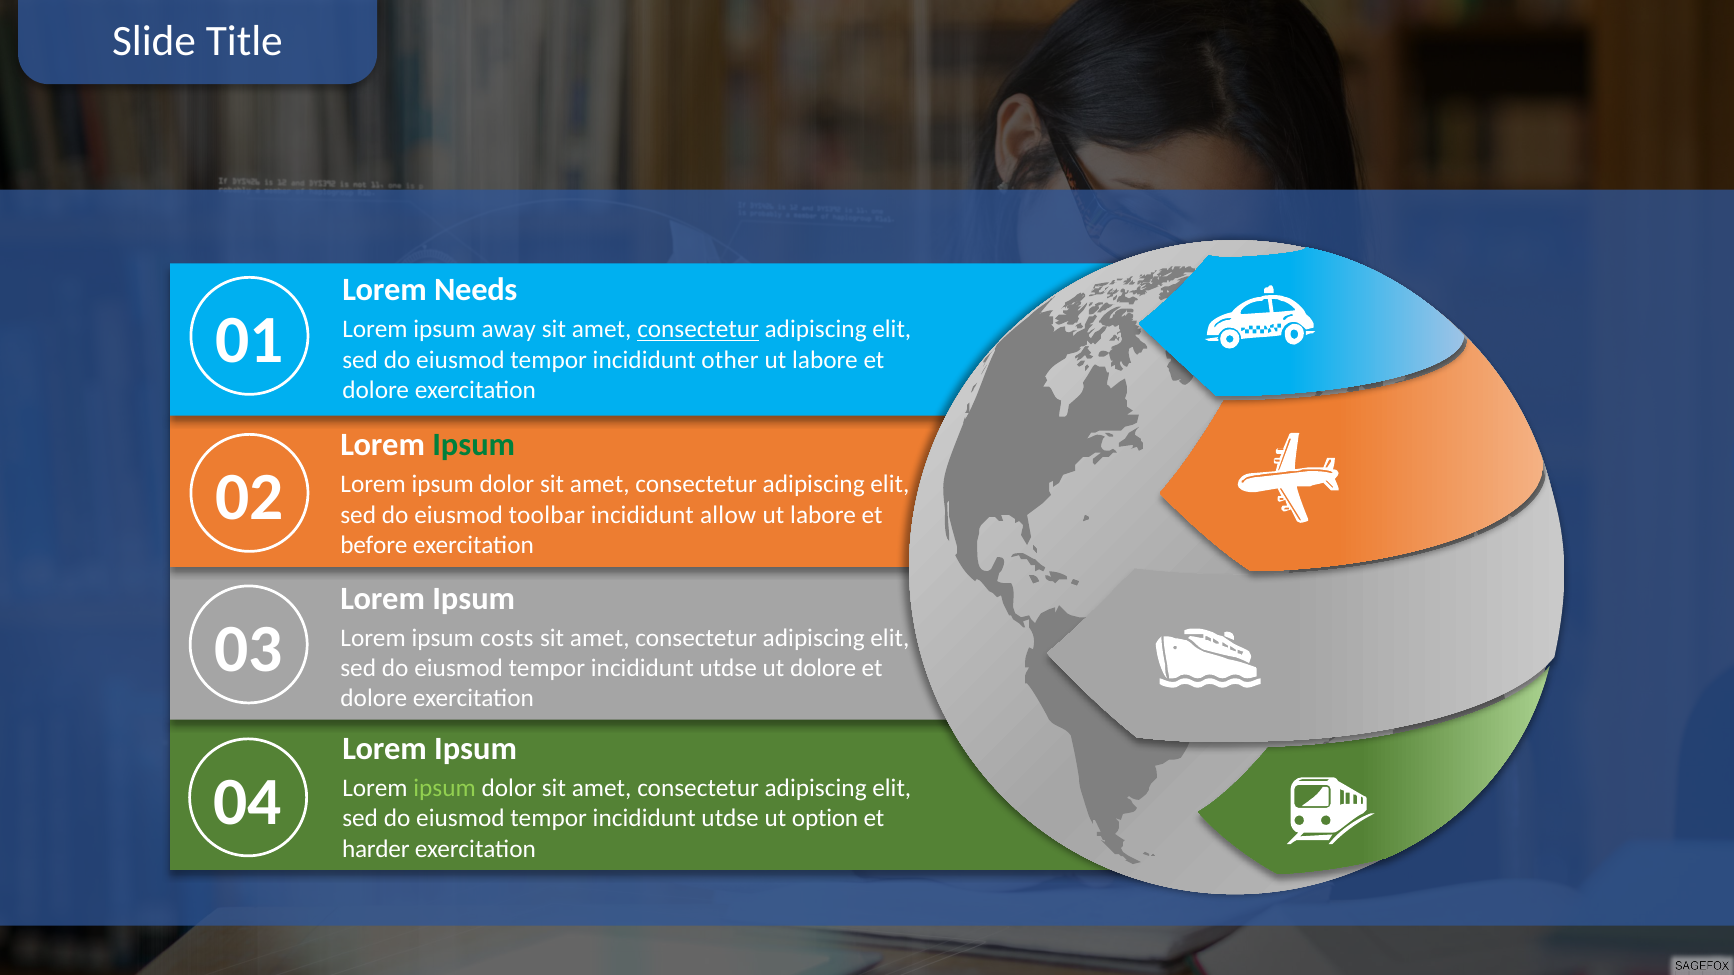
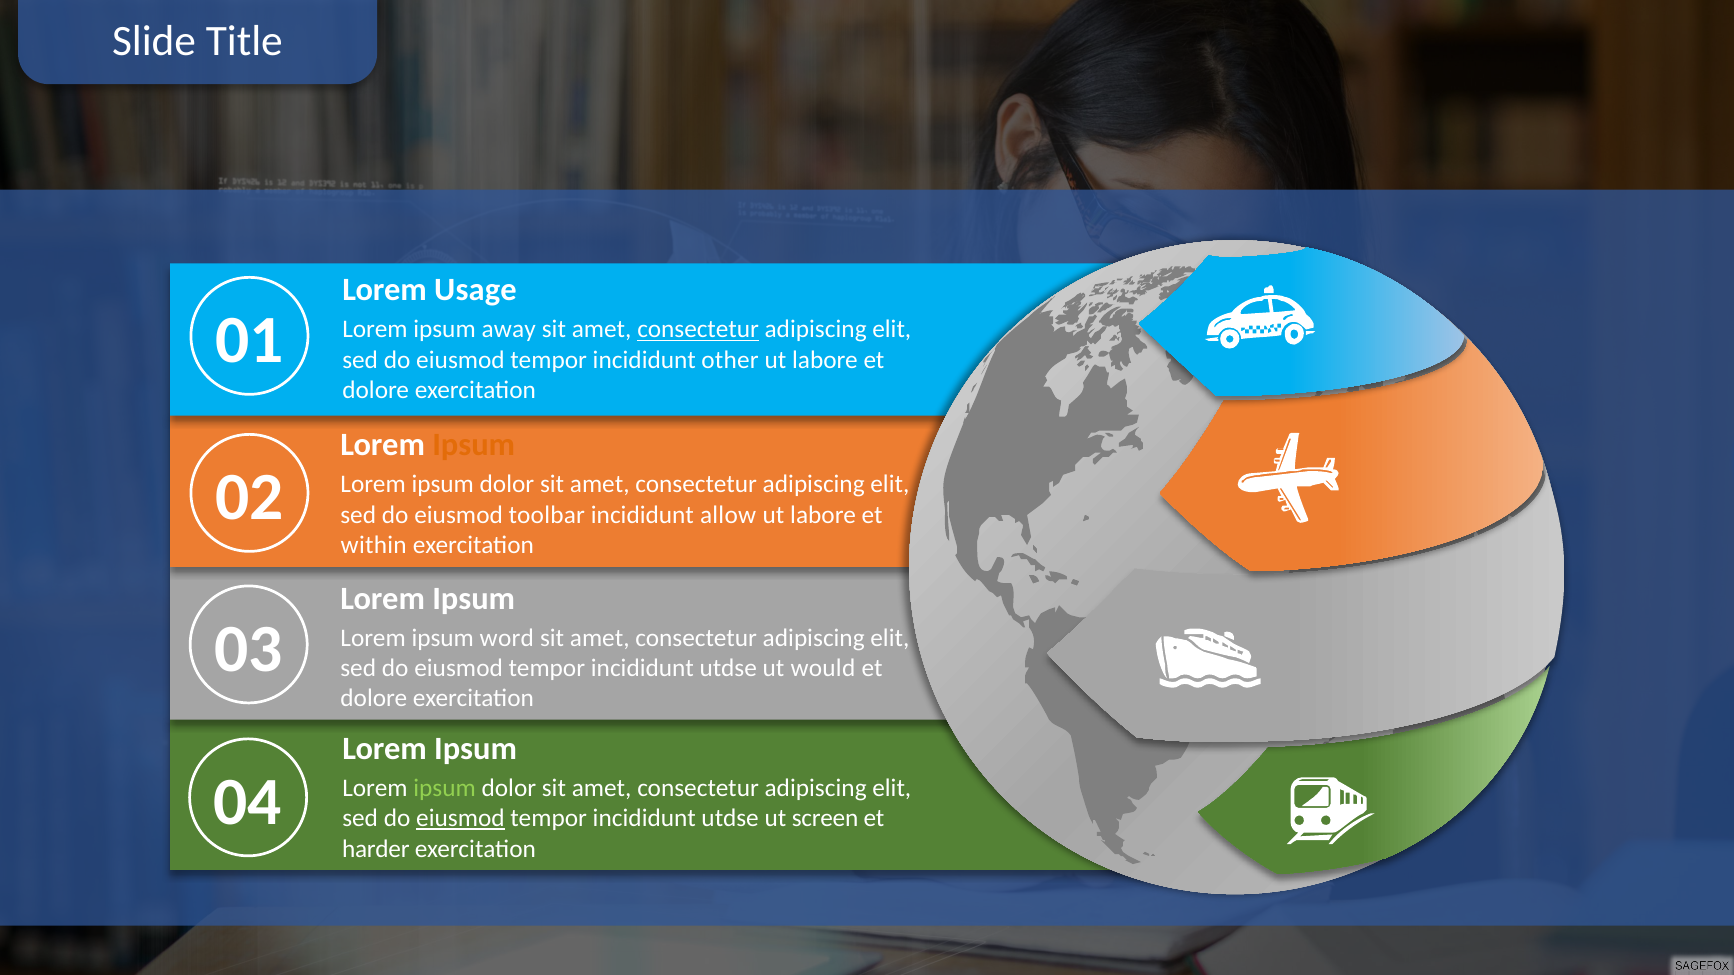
Needs: Needs -> Usage
Ipsum at (474, 445) colour: green -> orange
before: before -> within
costs: costs -> word
ut dolore: dolore -> would
eiusmod at (460, 819) underline: none -> present
option: option -> screen
